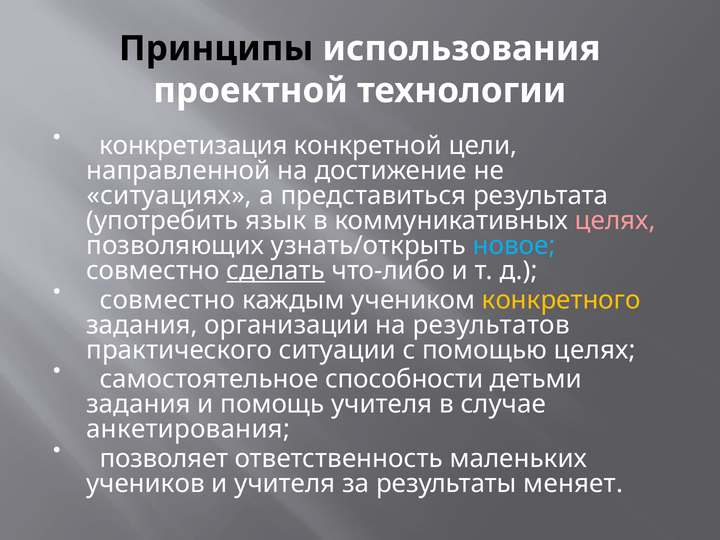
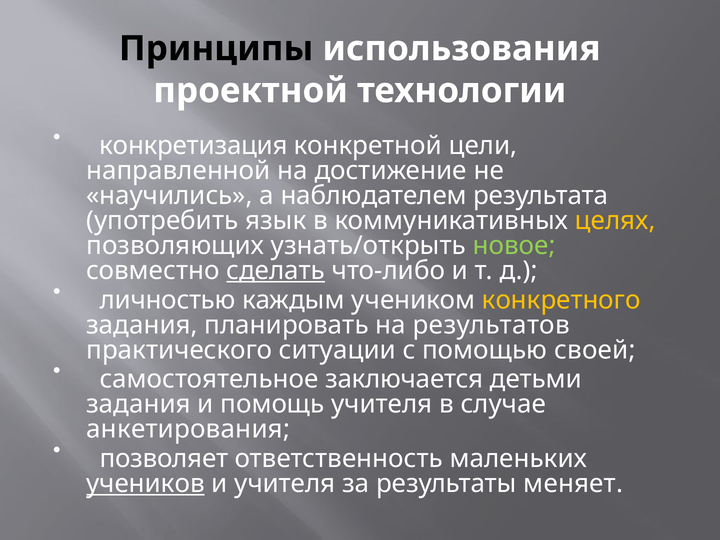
ситуациях: ситуациях -> научились
представиться: представиться -> наблюдателем
целях at (615, 221) colour: pink -> yellow
новое colour: light blue -> light green
совместно at (167, 300): совместно -> личностью
организации: организации -> планировать
помощью целях: целях -> своей
способности: способности -> заключается
учеников underline: none -> present
